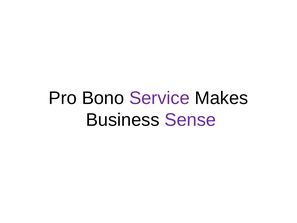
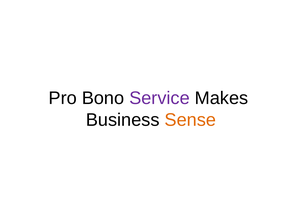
Sense colour: purple -> orange
